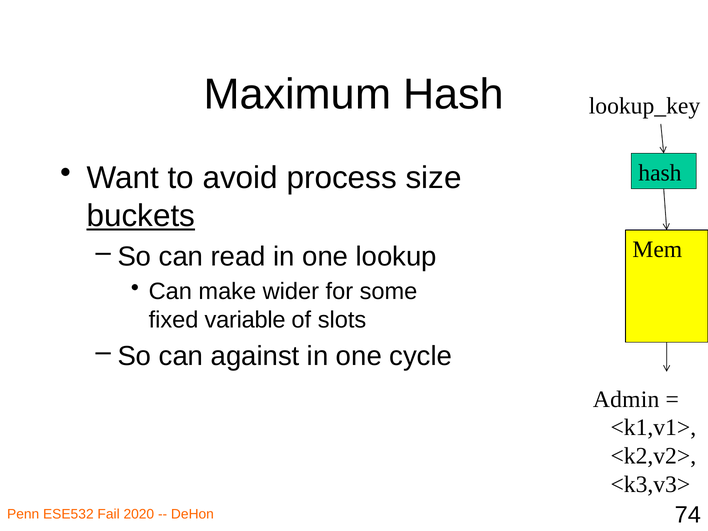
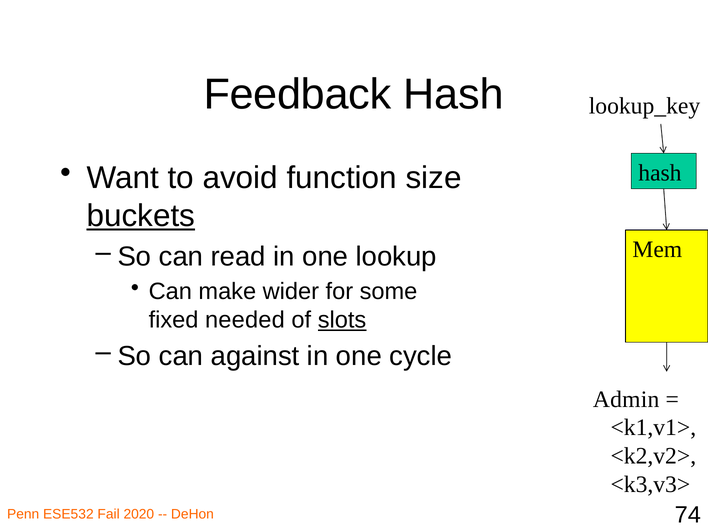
Maximum: Maximum -> Feedback
process: process -> function
variable: variable -> needed
slots underline: none -> present
